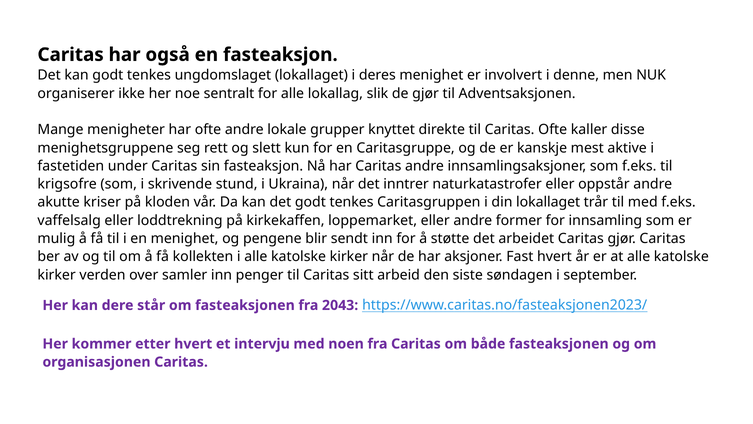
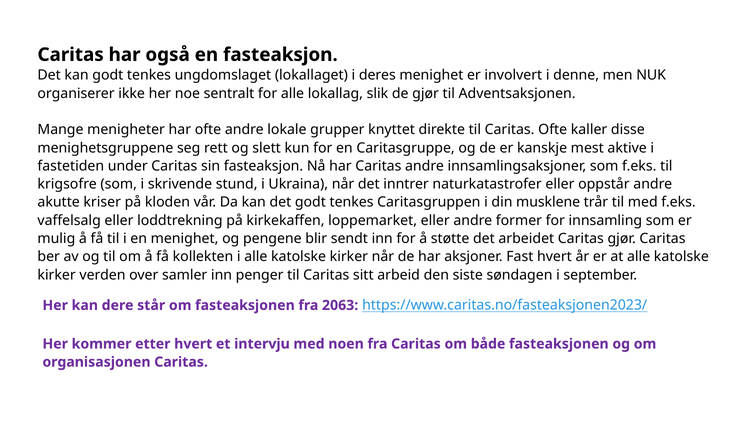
din lokallaget: lokallaget -> musklene
2043: 2043 -> 2063
